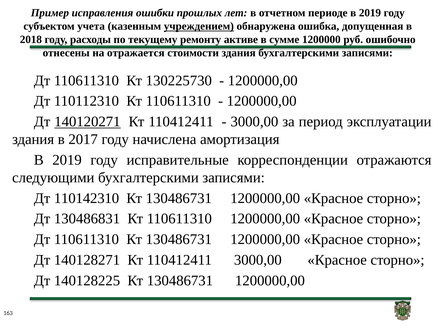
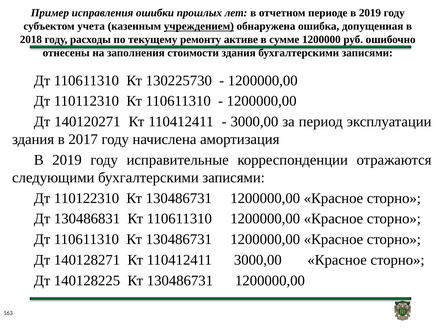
отражается: отражается -> заполнения
140120271 underline: present -> none
110142310: 110142310 -> 110122310
